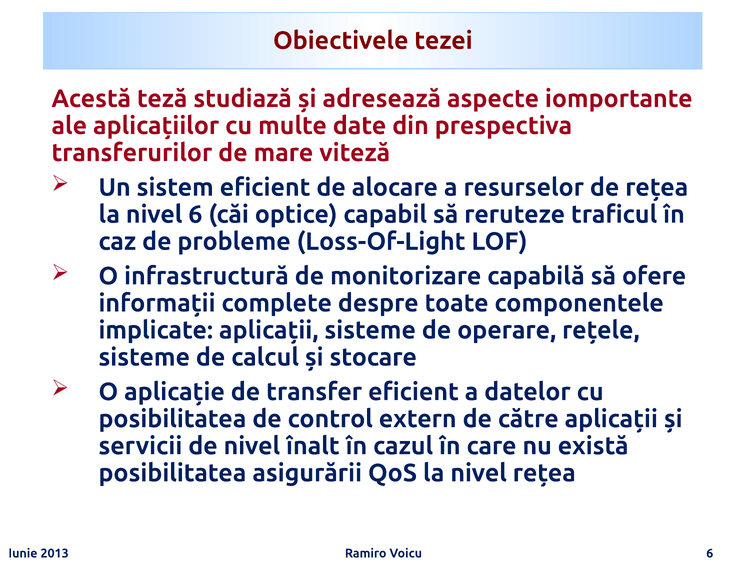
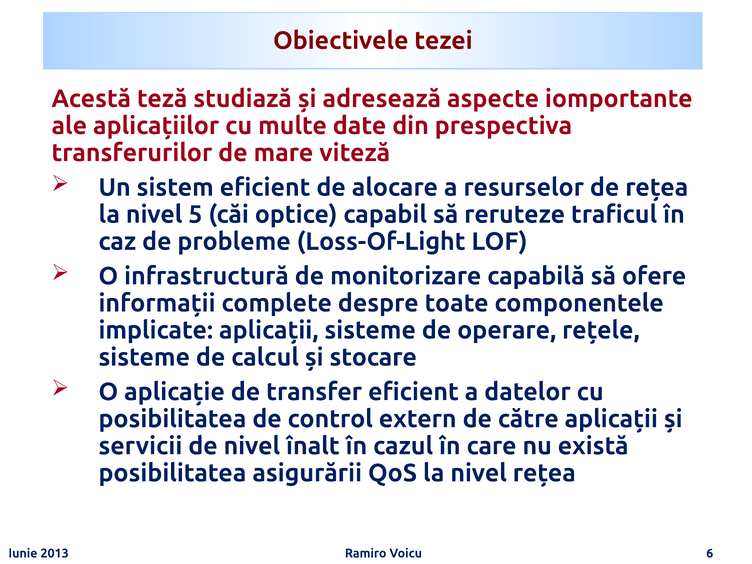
nivel 6: 6 -> 5
